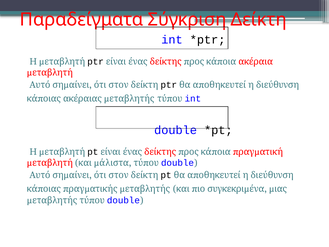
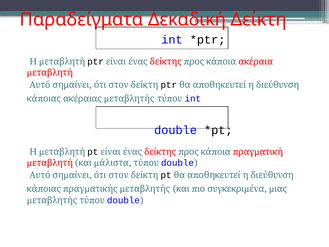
Σύγκριση: Σύγκριση -> Δεκαδική
